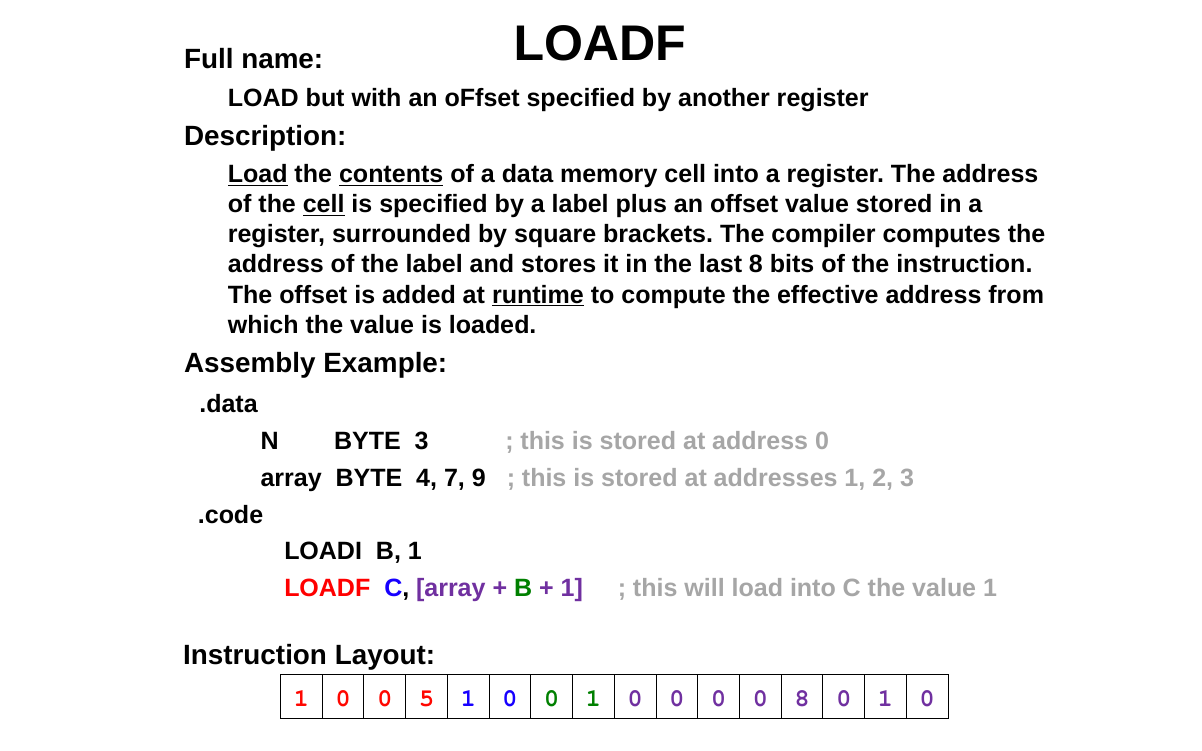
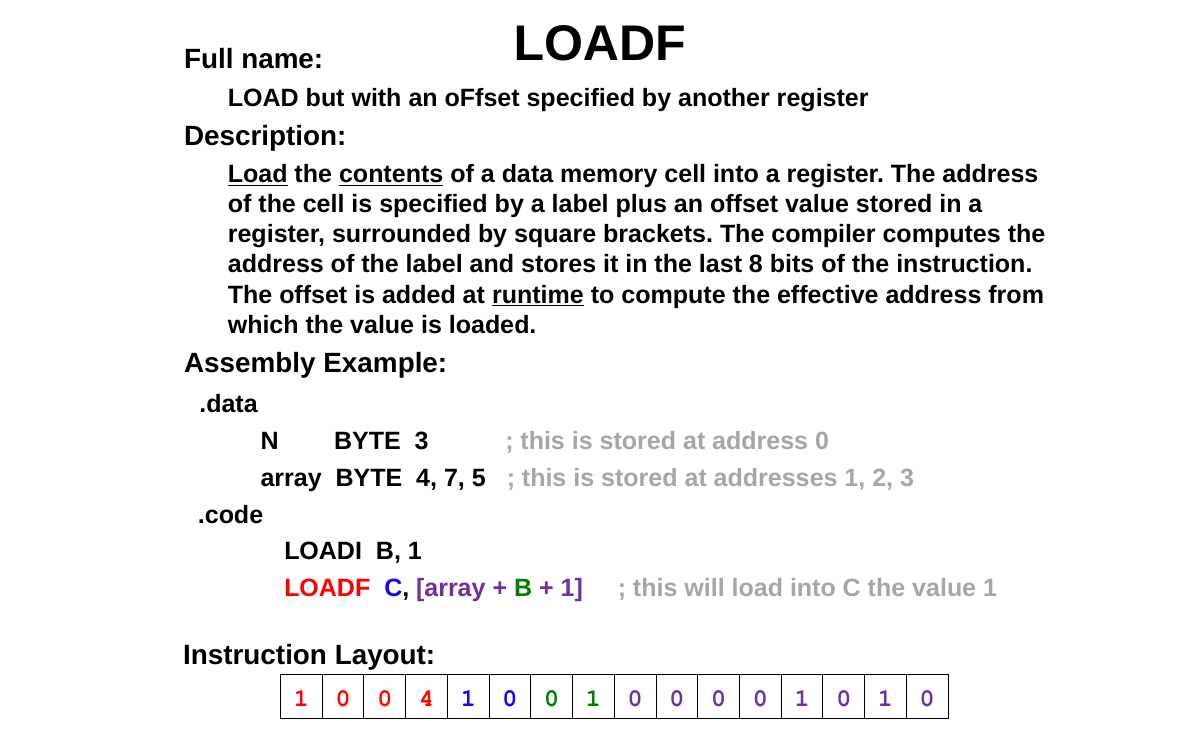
cell at (324, 205) underline: present -> none
9: 9 -> 5
0 5: 5 -> 4
0 0 0 8: 8 -> 1
